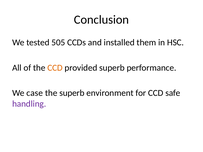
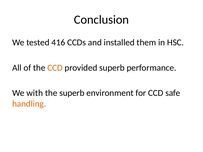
505: 505 -> 416
case: case -> with
handling colour: purple -> orange
